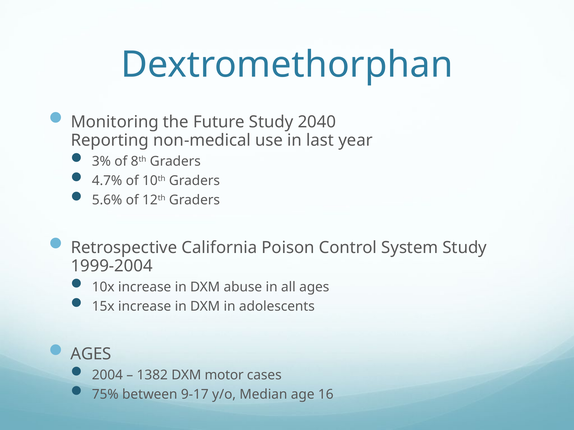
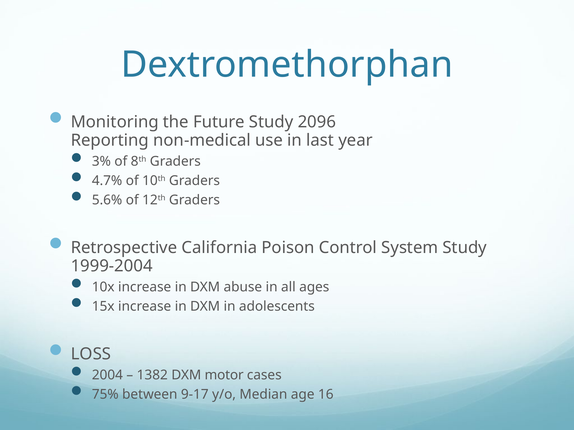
2040: 2040 -> 2096
AGES at (91, 355): AGES -> LOSS
